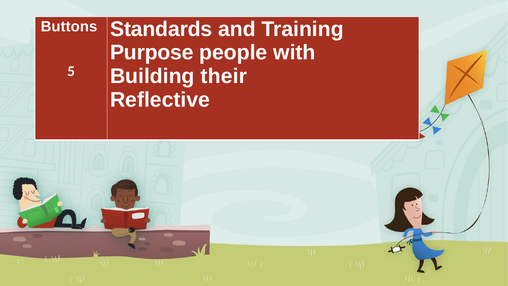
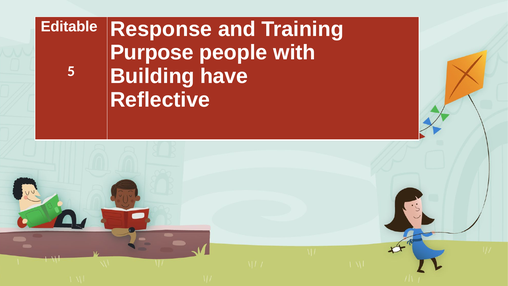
Standards: Standards -> Response
Buttons: Buttons -> Editable
their: their -> have
